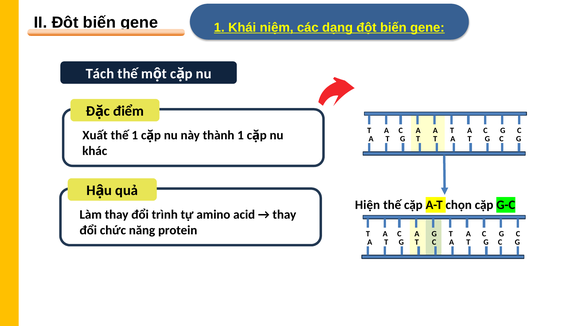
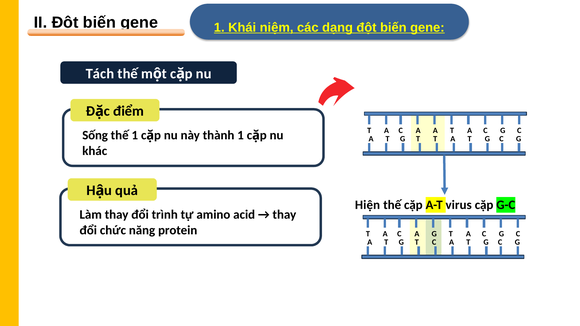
Xuất: Xuất -> Sống
chọn: chọn -> virus
